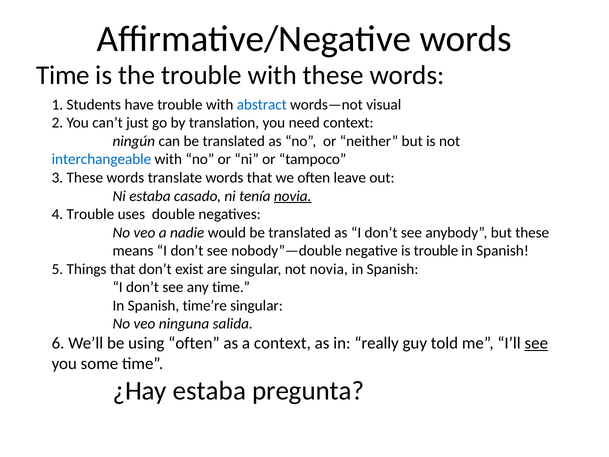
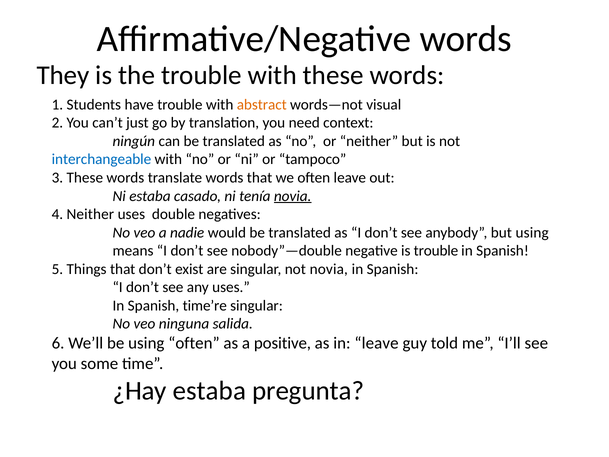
Time at (63, 75): Time -> They
abstract colour: blue -> orange
4 Trouble: Trouble -> Neither
but these: these -> using
any time: time -> uses
a context: context -> positive
in really: really -> leave
see at (536, 343) underline: present -> none
